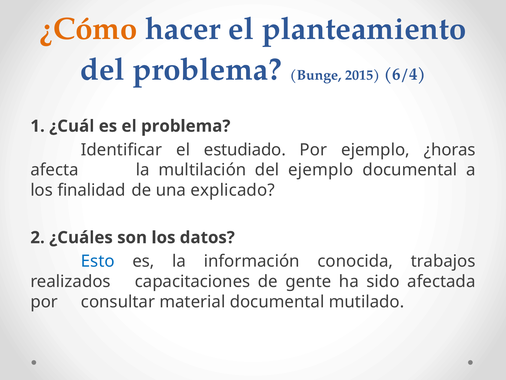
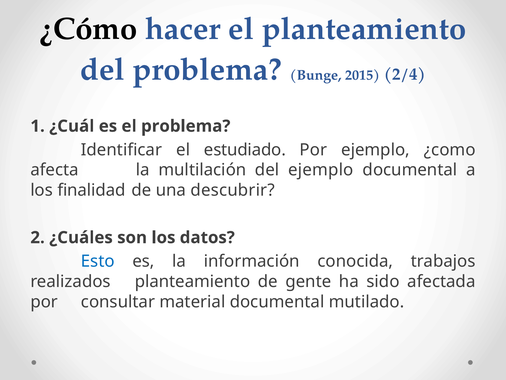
¿Cómo colour: orange -> black
6/4: 6/4 -> 2/4
¿horas: ¿horas -> ¿como
explicado: explicado -> descubrir
realizados capacitaciones: capacitaciones -> planteamiento
